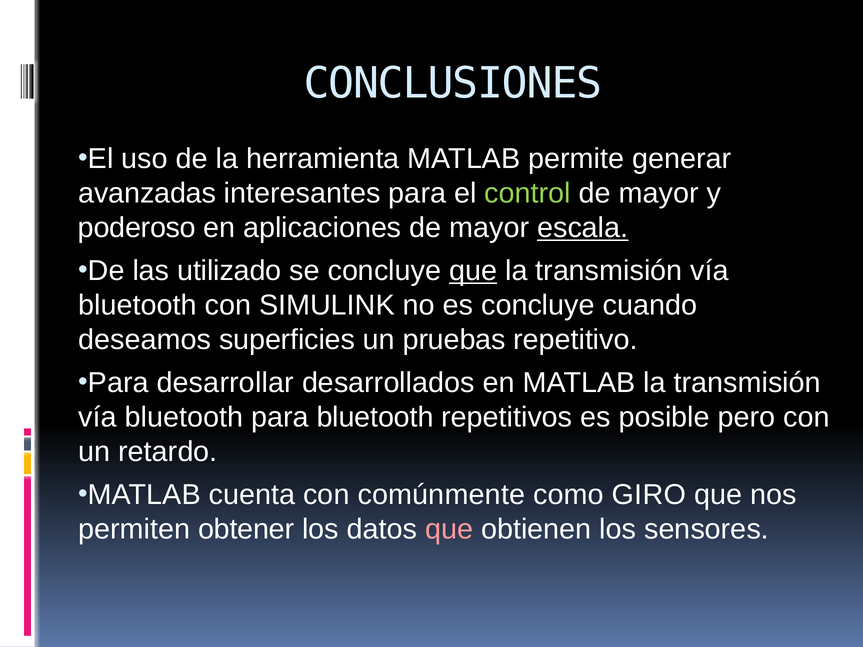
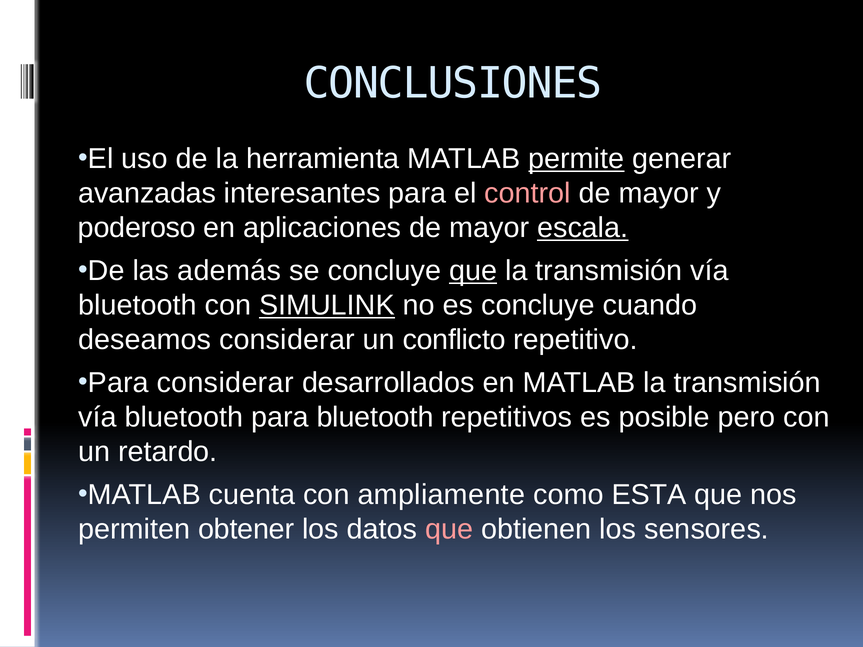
permite underline: none -> present
control colour: light green -> pink
utilizado: utilizado -> además
SIMULINK underline: none -> present
deseamos superficies: superficies -> considerar
pruebas: pruebas -> conflicto
Para desarrollar: desarrollar -> considerar
comúnmente: comúnmente -> ampliamente
GIRO: GIRO -> ESTA
